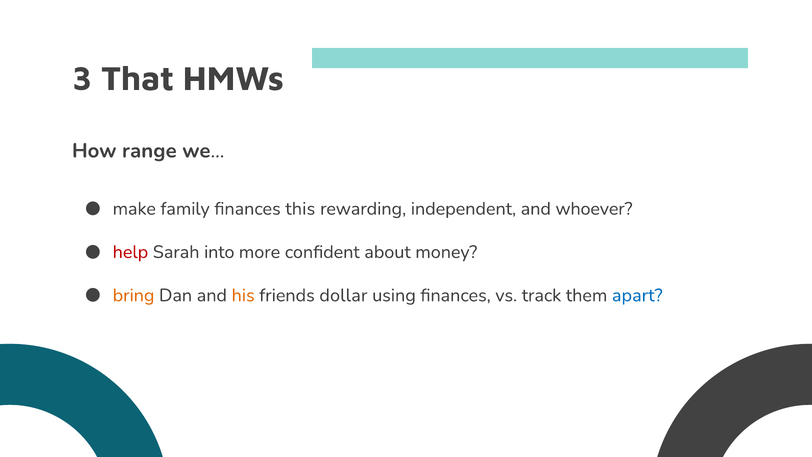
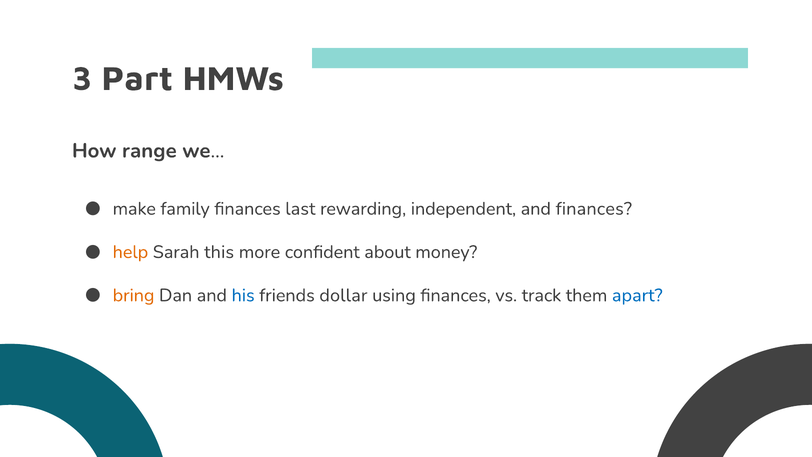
That: That -> Part
this: this -> last
and whoever: whoever -> finances
help colour: red -> orange
into: into -> this
his colour: orange -> blue
